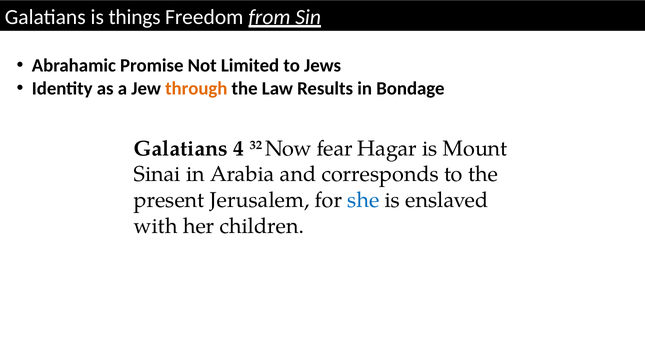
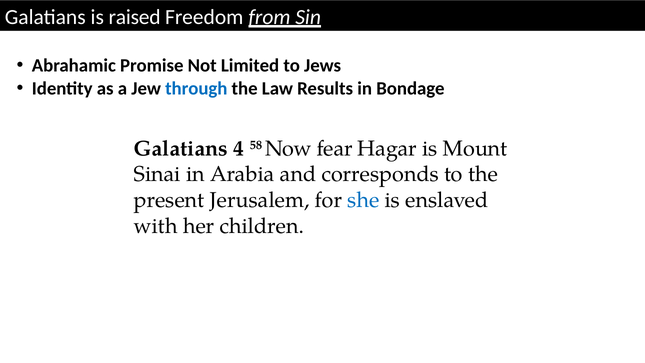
things: things -> raised
through colour: orange -> blue
32: 32 -> 58
